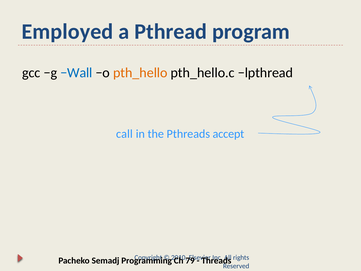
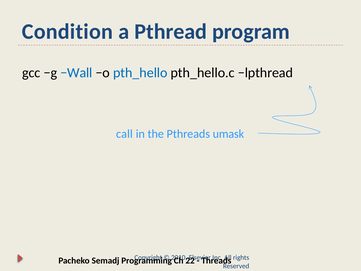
Employed: Employed -> Condition
pth_hello colour: orange -> blue
accept: accept -> umask
79: 79 -> 22
